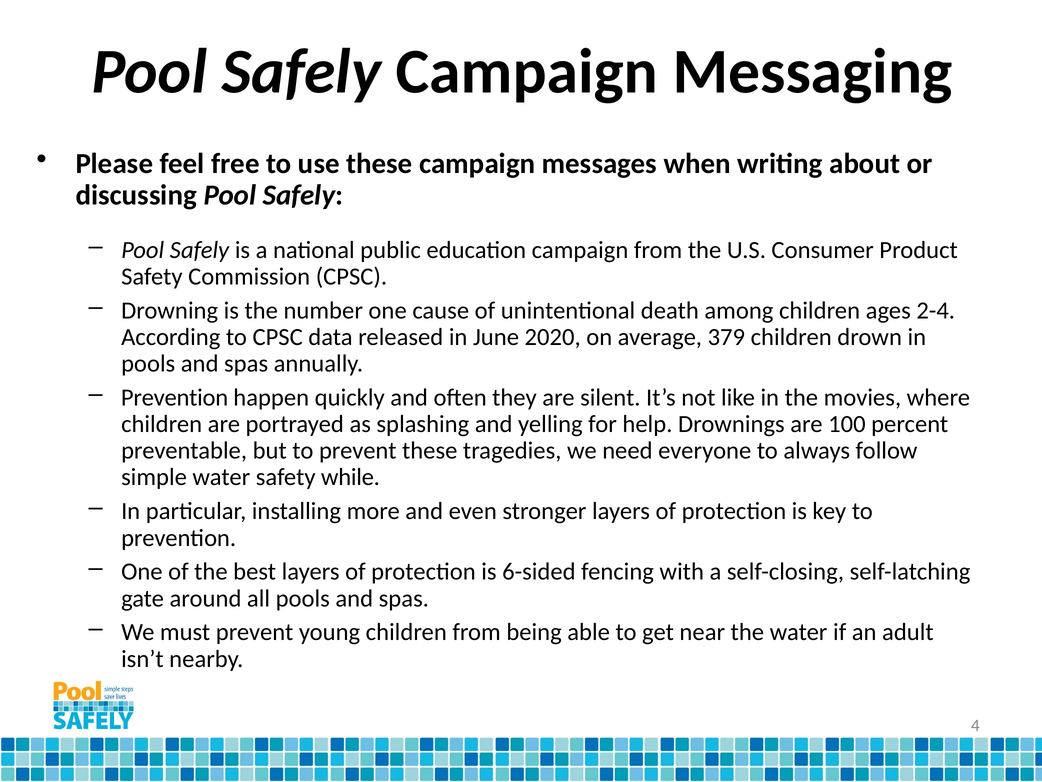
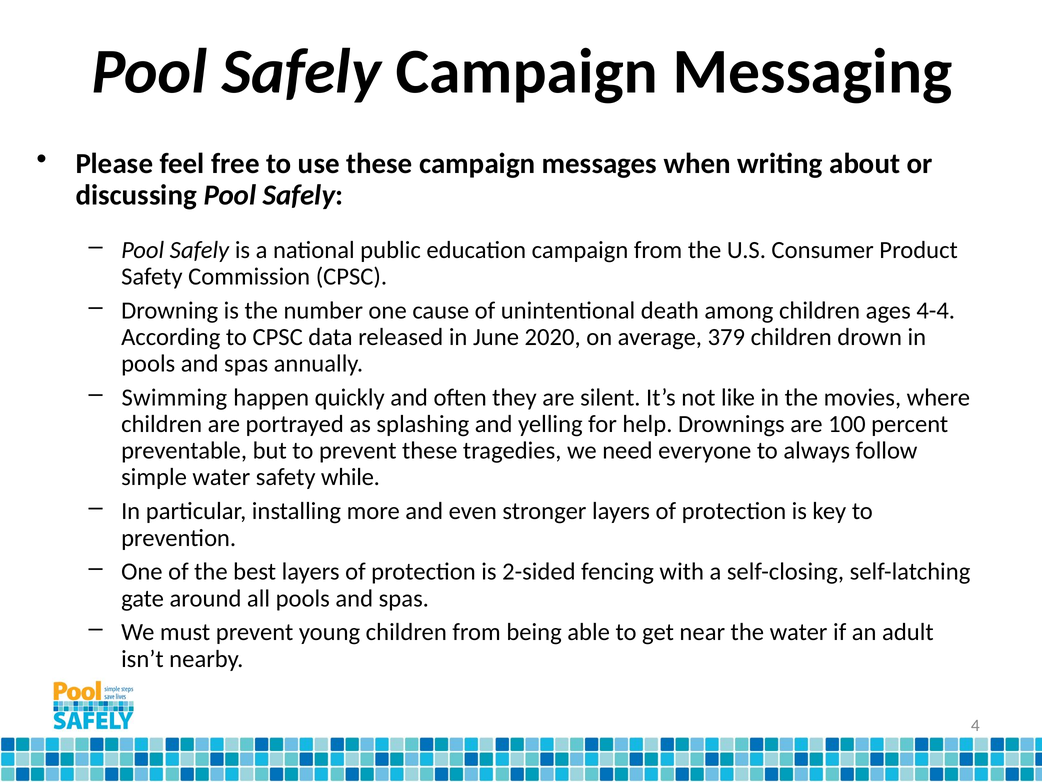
2-4: 2-4 -> 4-4
Prevention at (175, 397): Prevention -> Swimming
6-sided: 6-sided -> 2-sided
